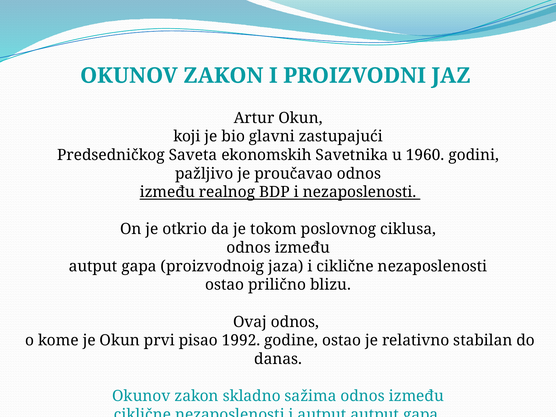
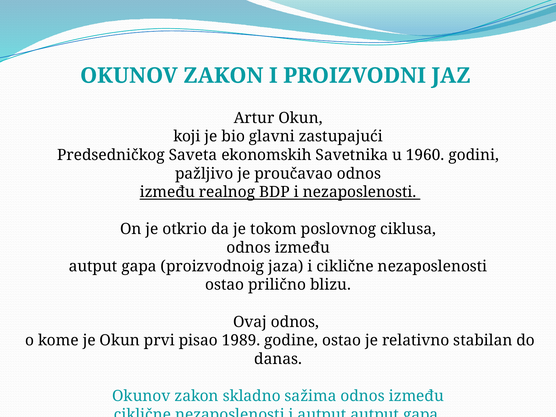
1992: 1992 -> 1989
